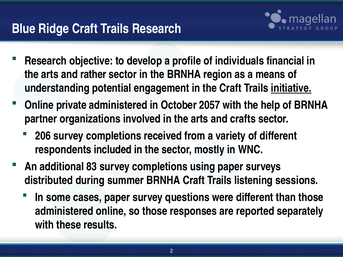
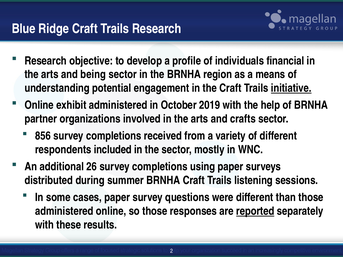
rather: rather -> being
private: private -> exhibit
2057: 2057 -> 2019
206: 206 -> 856
83: 83 -> 26
reported underline: none -> present
